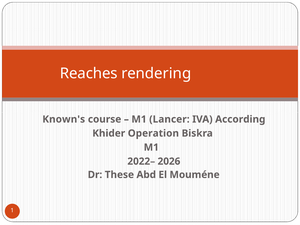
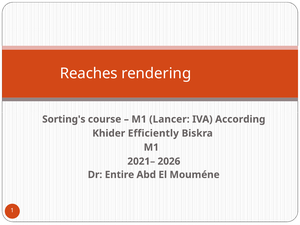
Known's: Known's -> Sorting's
Operation: Operation -> Efficiently
2022–: 2022– -> 2021–
These: These -> Entire
